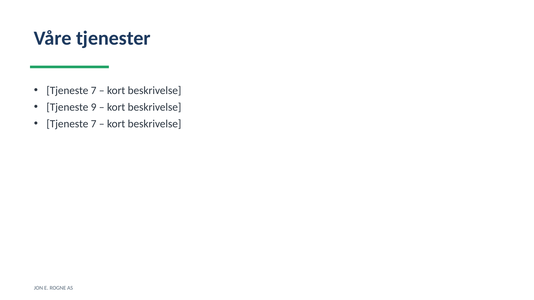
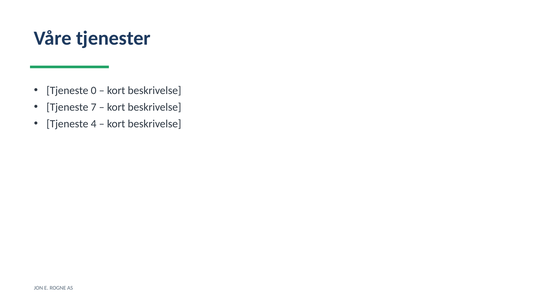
7 at (94, 90): 7 -> 0
9: 9 -> 7
7 at (94, 124): 7 -> 4
